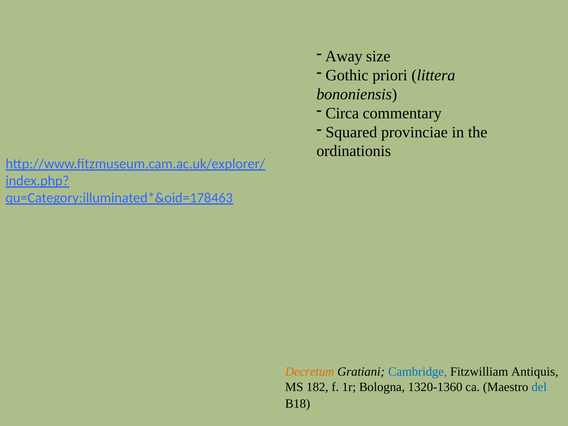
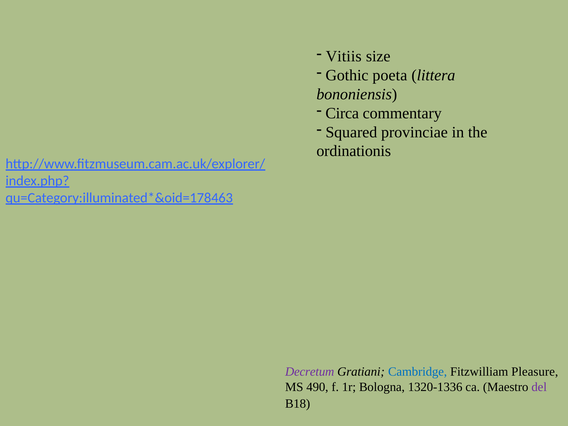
Away: Away -> Vitiis
priori: priori -> poeta
Decretum colour: orange -> purple
Antiquis: Antiquis -> Pleasure
182: 182 -> 490
1320-1360: 1320-1360 -> 1320-1336
del colour: blue -> purple
